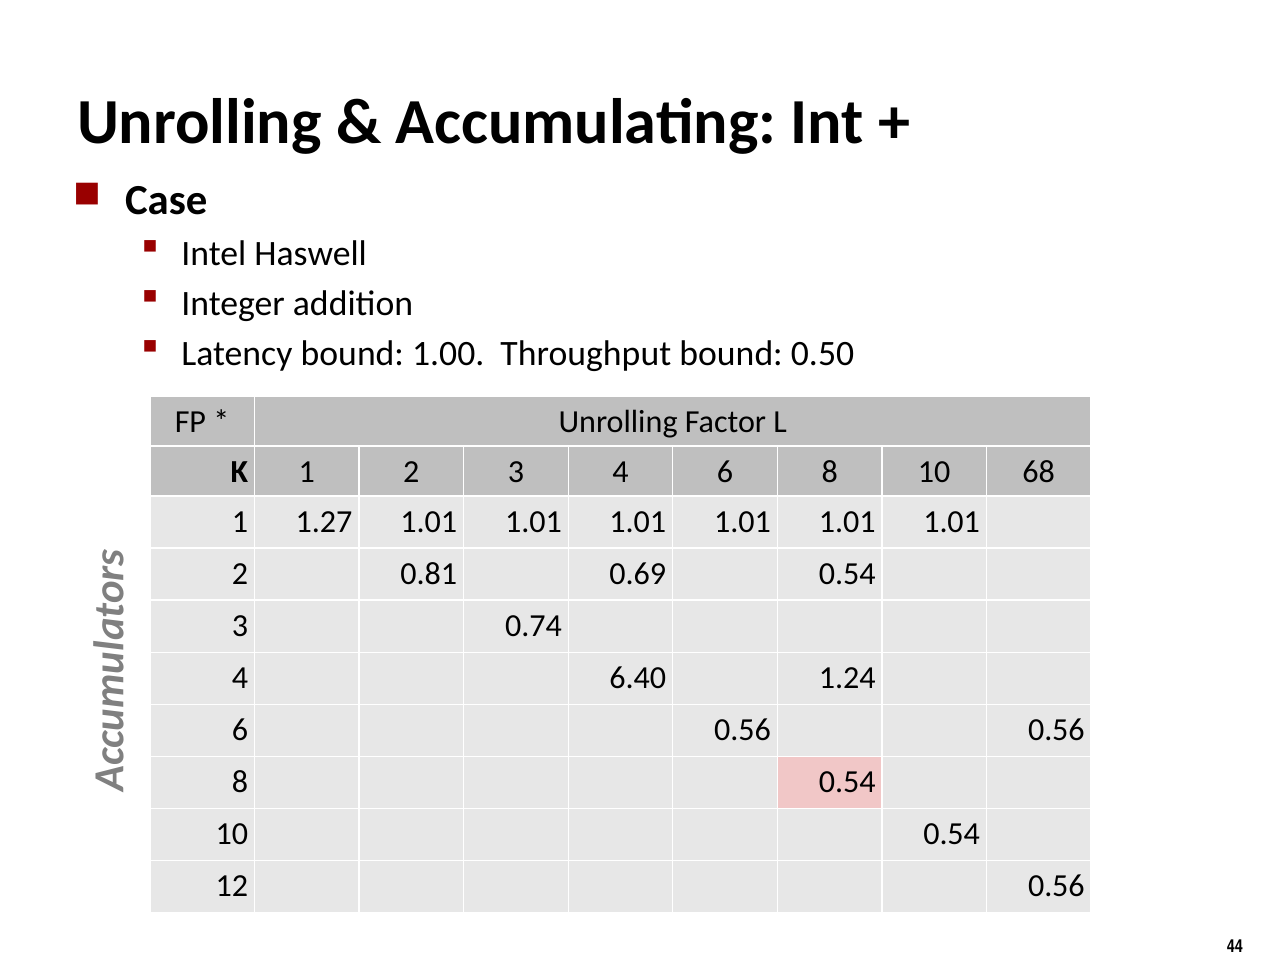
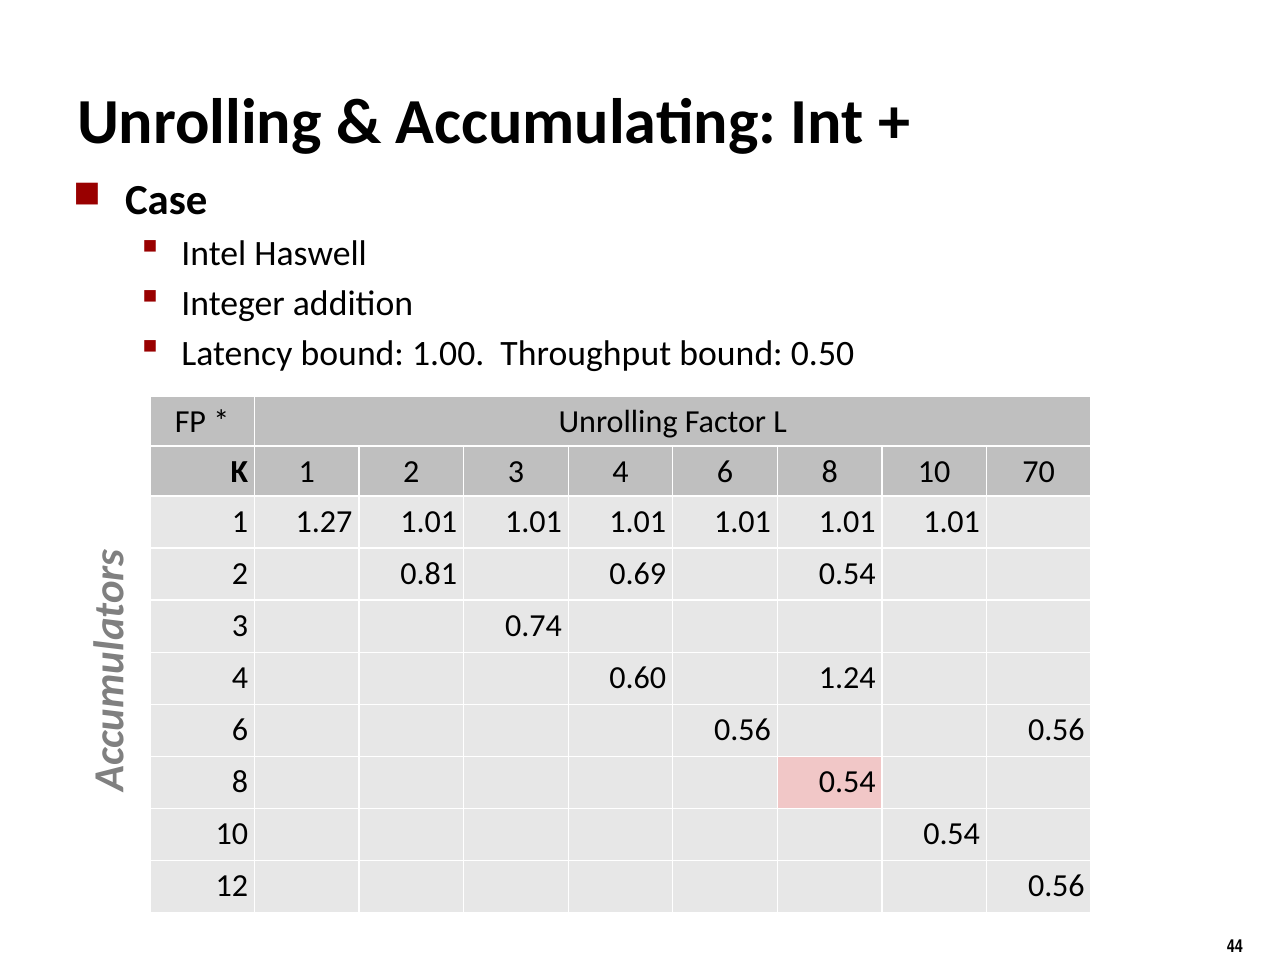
68: 68 -> 70
6.40: 6.40 -> 0.60
